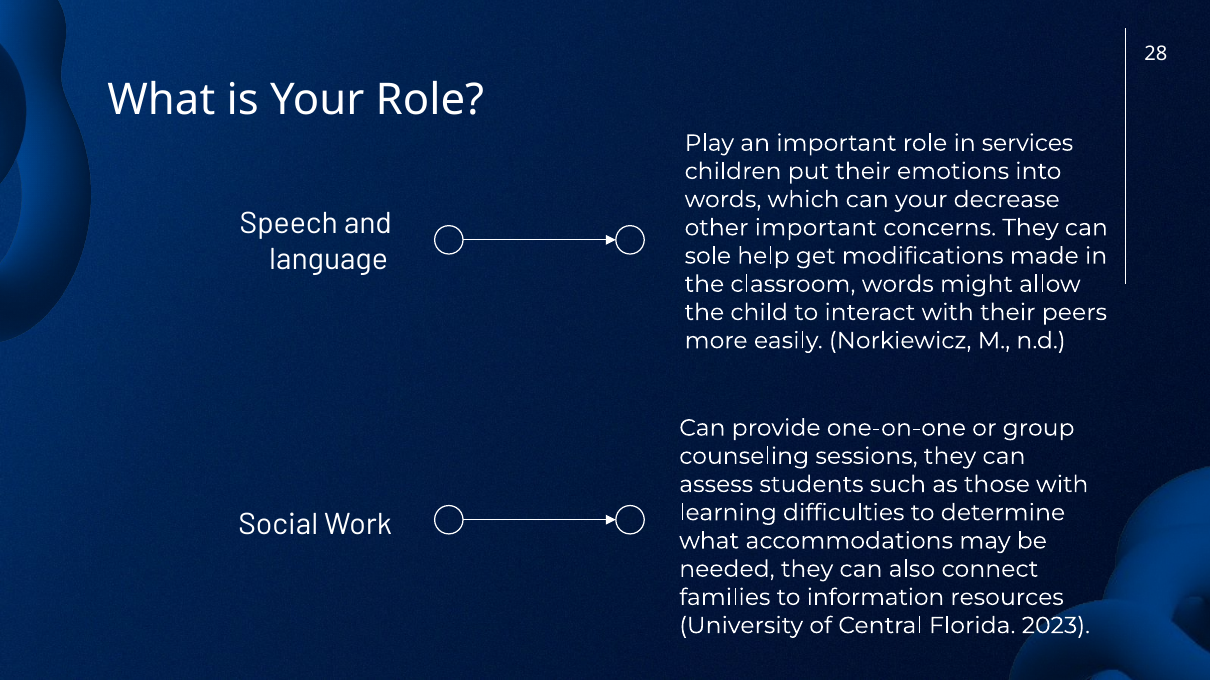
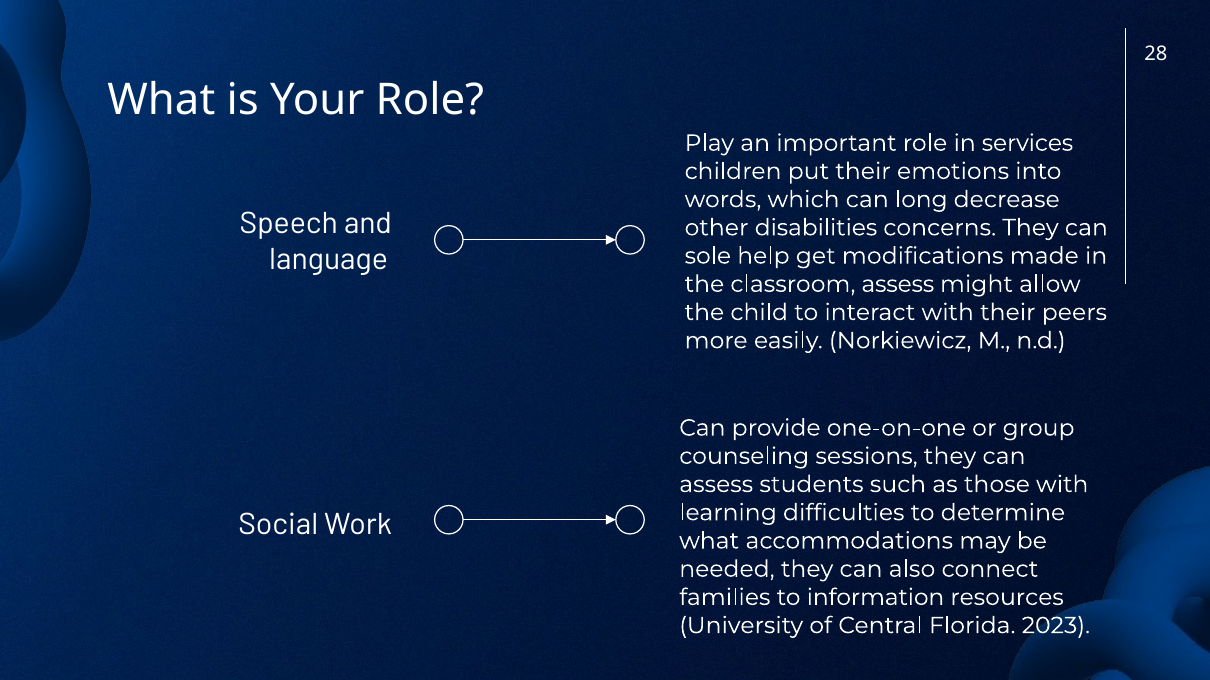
can your: your -> long
other important: important -> disabilities
classroom words: words -> assess
